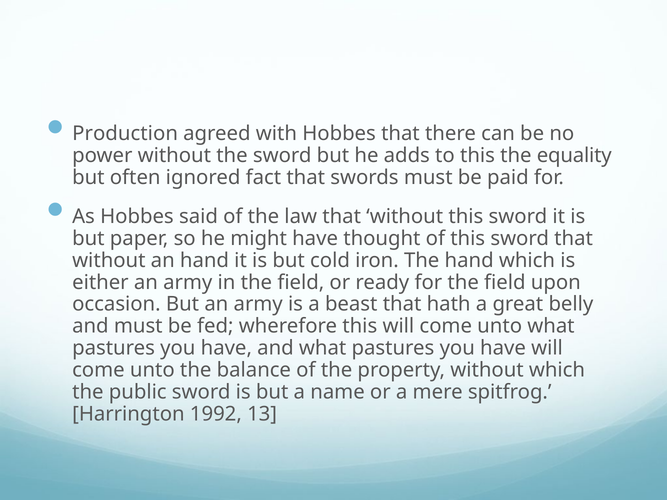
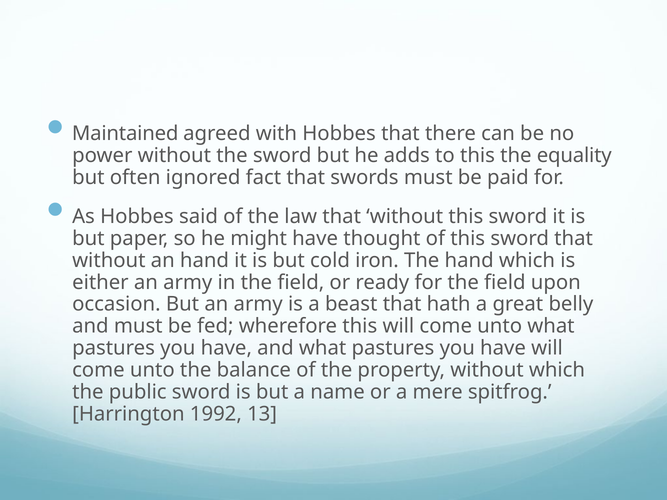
Production: Production -> Maintained
